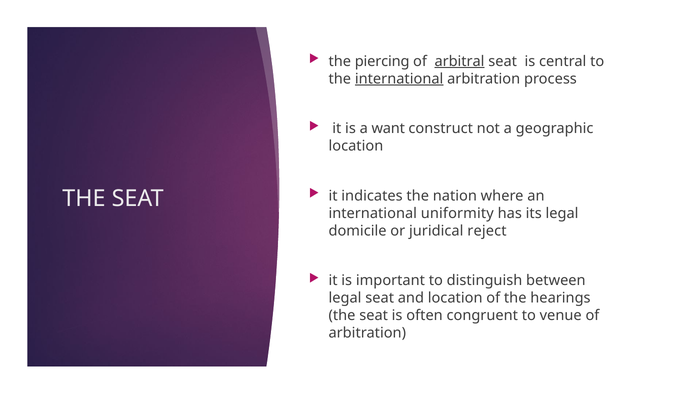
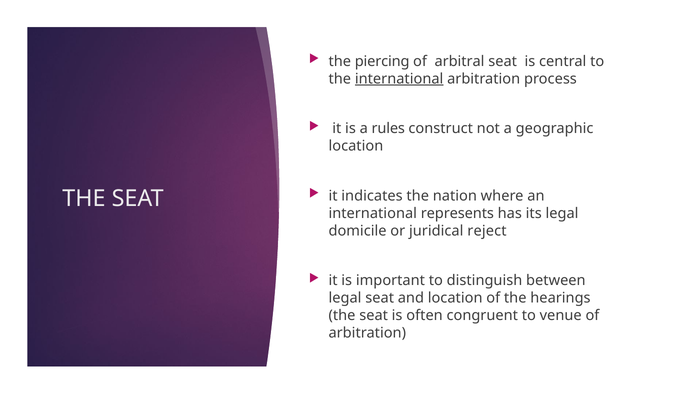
arbitral underline: present -> none
want: want -> rules
uniformity: uniformity -> represents
